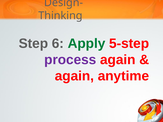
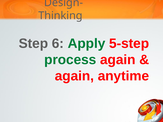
process colour: purple -> green
